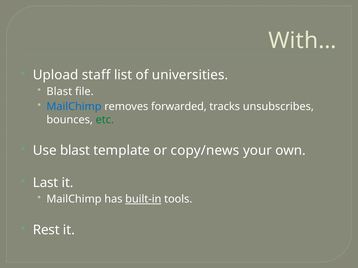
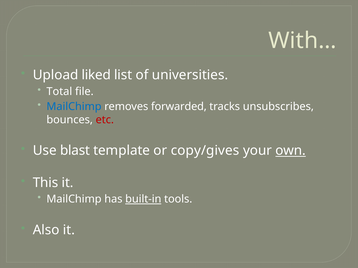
staff: staff -> liked
Blast at (59, 92): Blast -> Total
etc colour: green -> red
copy/news: copy/news -> copy/gives
own underline: none -> present
Last: Last -> This
Rest: Rest -> Also
